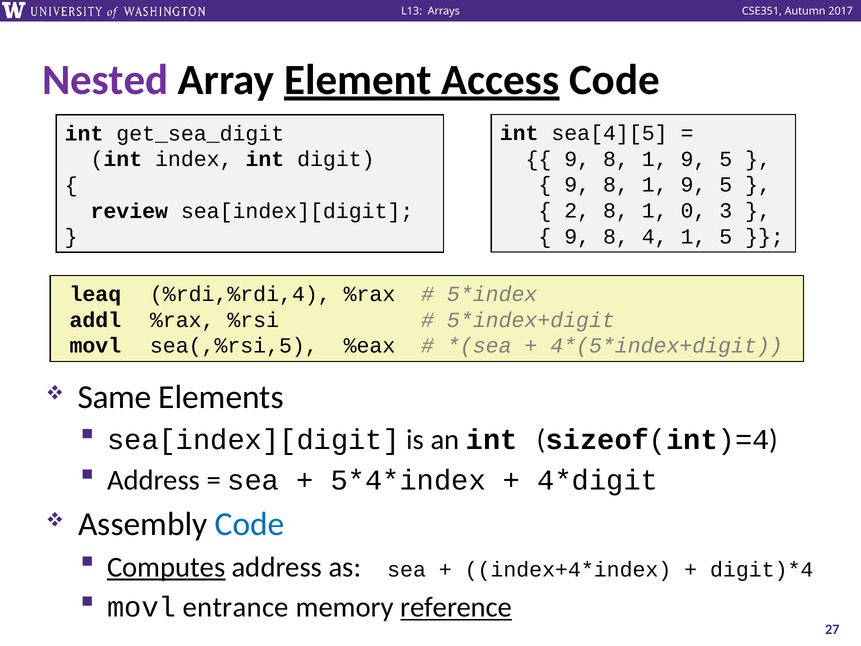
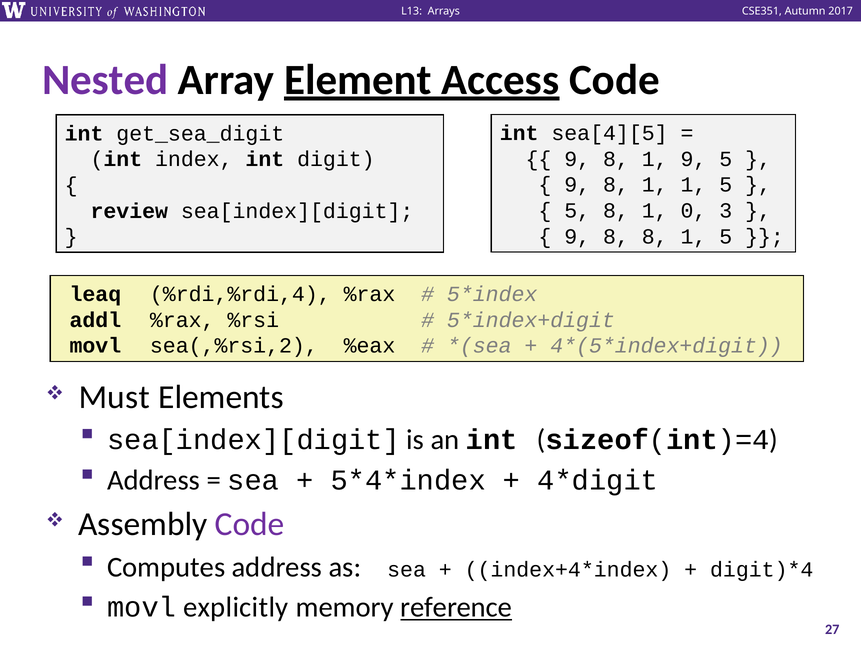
9 at (693, 185): 9 -> 1
2 at (577, 211): 2 -> 5
8 4: 4 -> 8
sea(,%rsi,5: sea(,%rsi,5 -> sea(,%rsi,2
Same: Same -> Must
Code at (250, 524) colour: blue -> purple
Computes underline: present -> none
entrance: entrance -> explicitly
